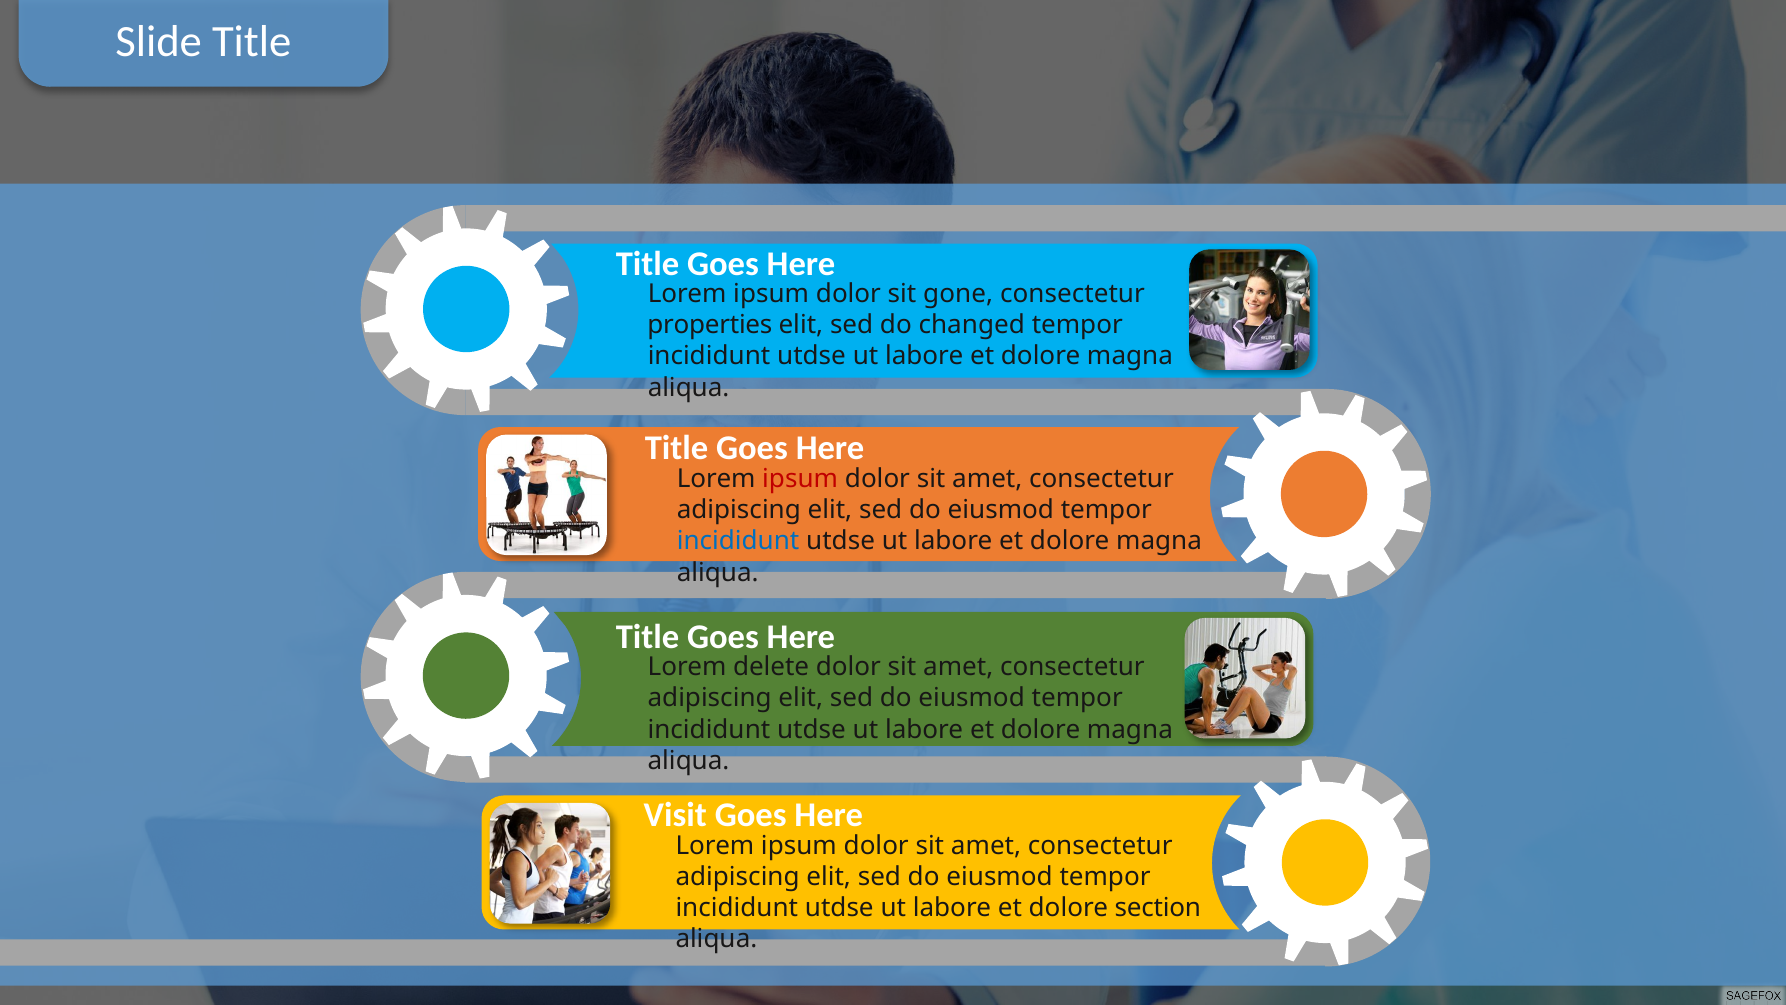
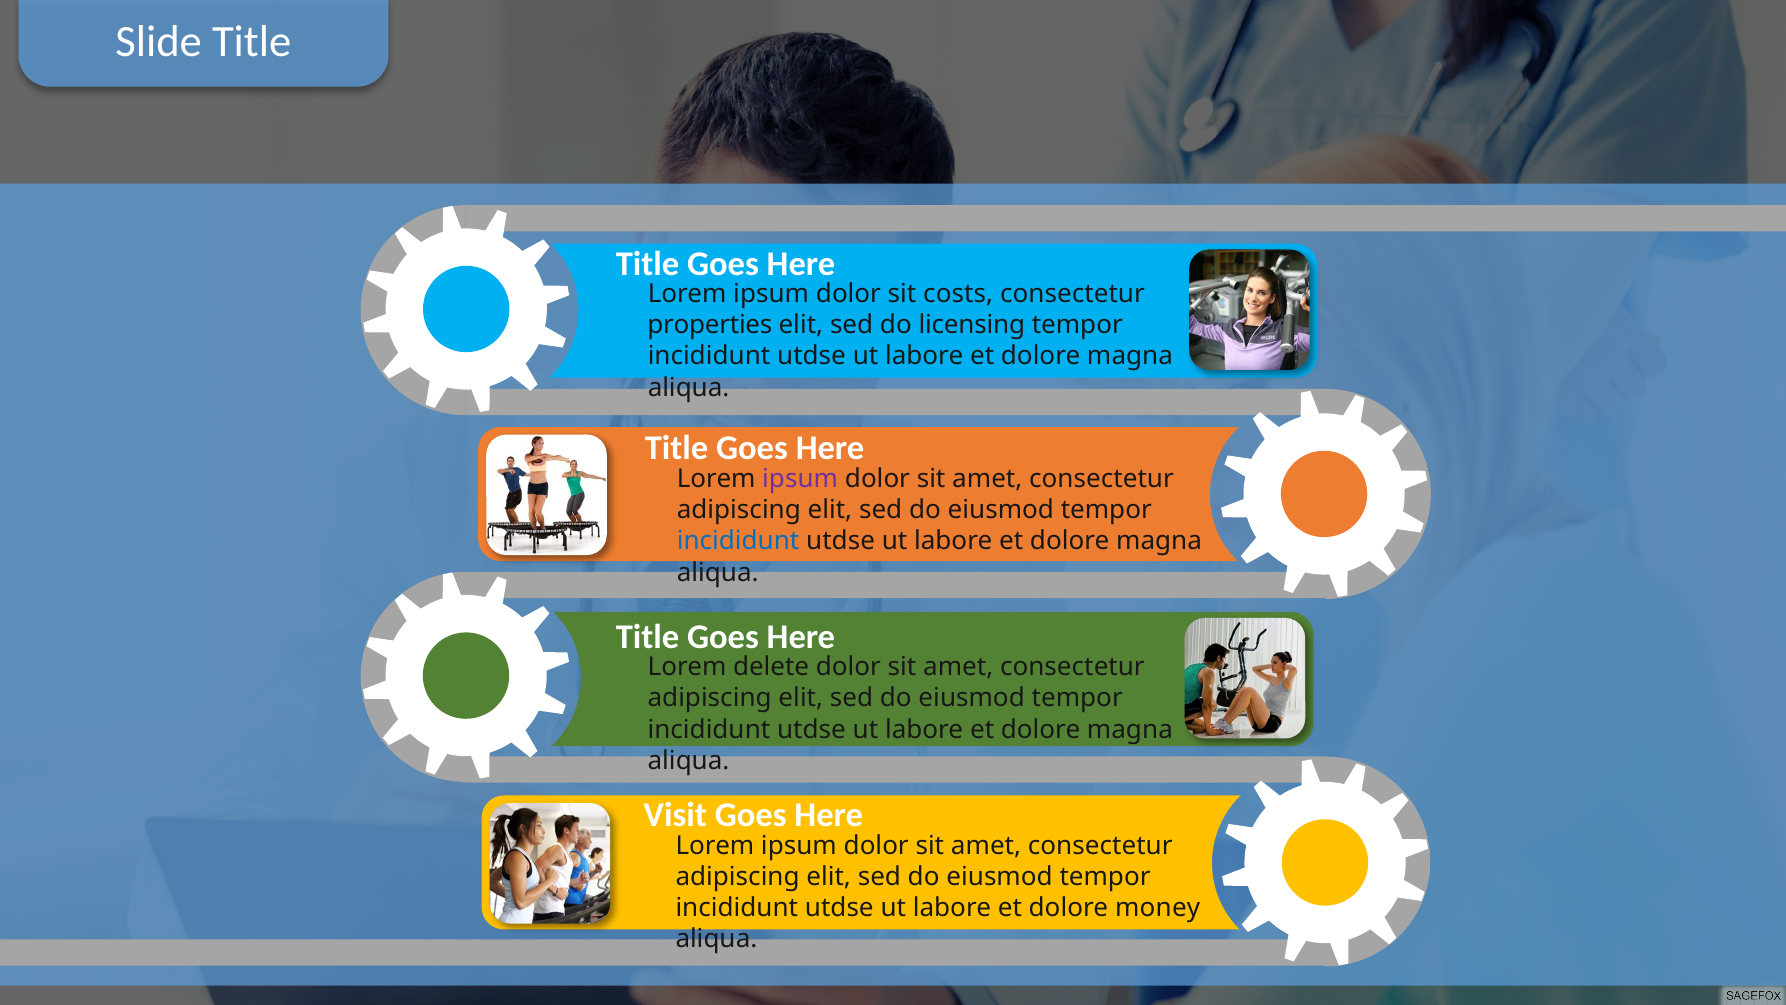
gone: gone -> costs
changed: changed -> licensing
ipsum at (800, 478) colour: red -> purple
section: section -> money
